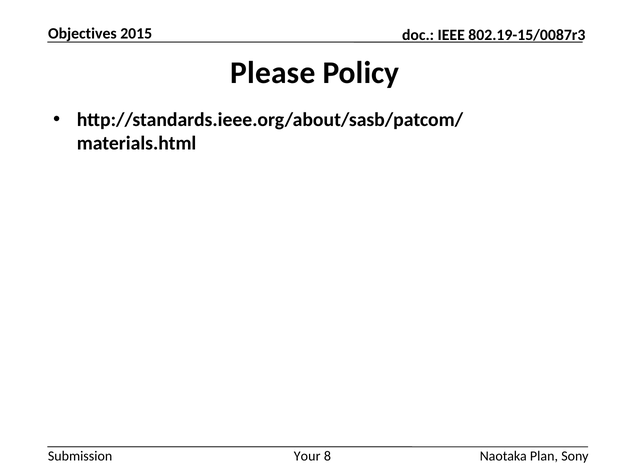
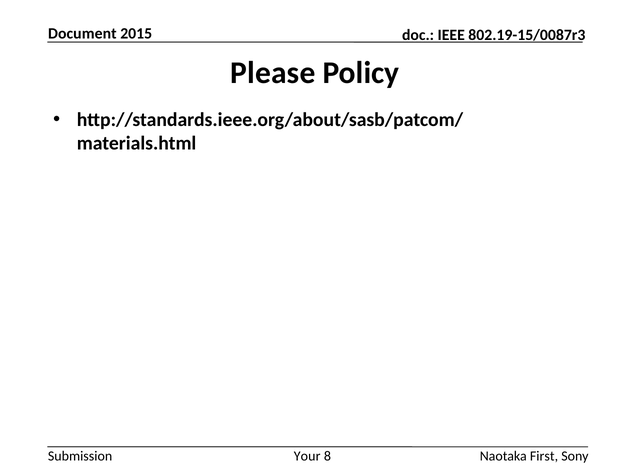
Objectives: Objectives -> Document
Plan: Plan -> First
